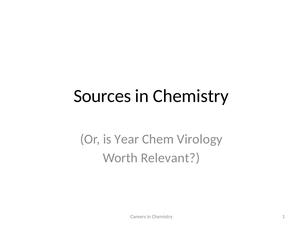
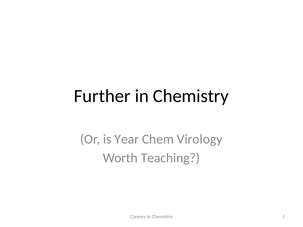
Sources: Sources -> Further
Relevant: Relevant -> Teaching
